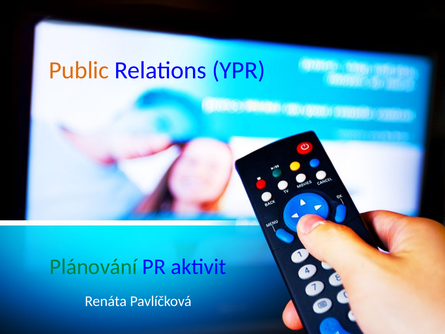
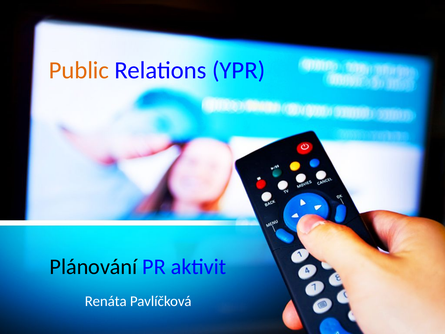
Plánování colour: green -> black
